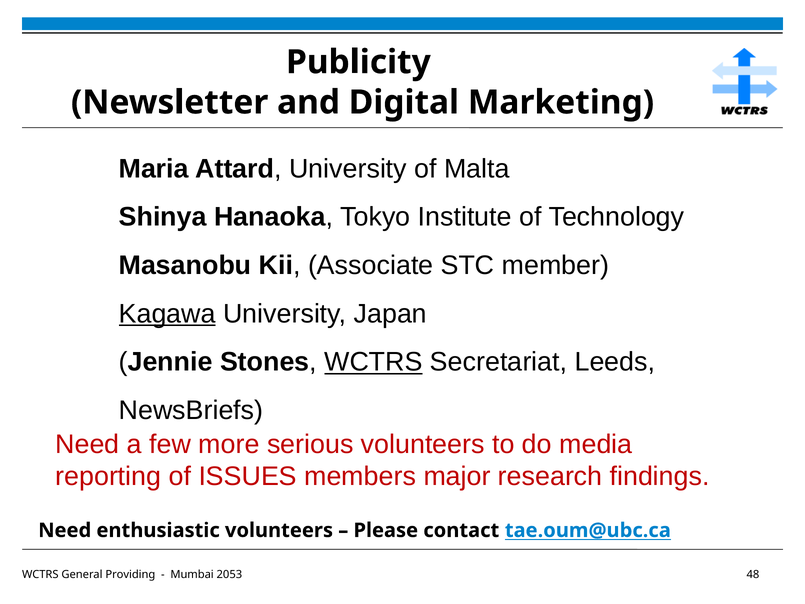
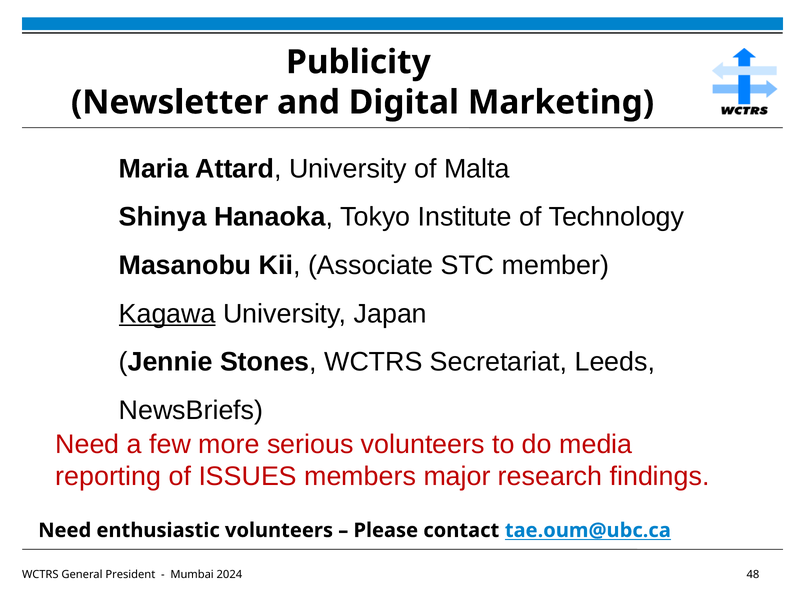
WCTRS at (373, 362) underline: present -> none
Providing: Providing -> President
2053: 2053 -> 2024
